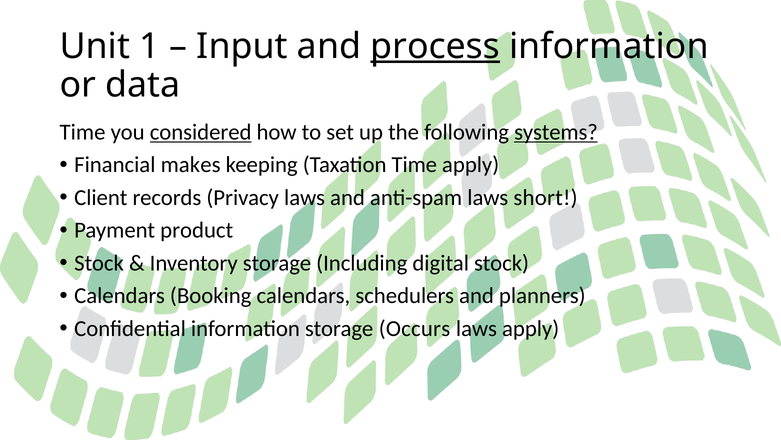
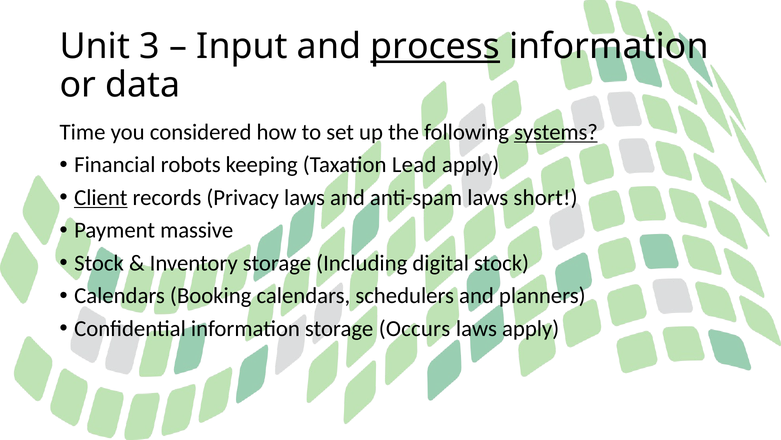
1: 1 -> 3
considered underline: present -> none
makes: makes -> robots
Taxation Time: Time -> Lead
Client underline: none -> present
product: product -> massive
